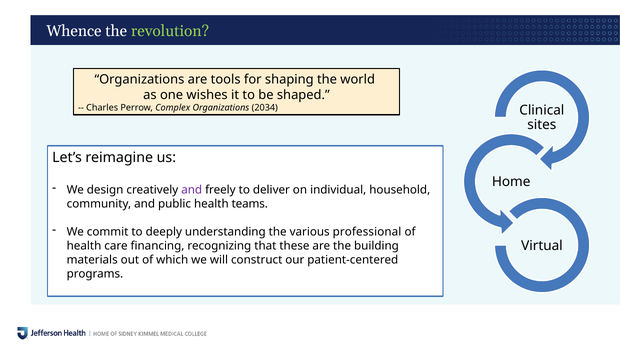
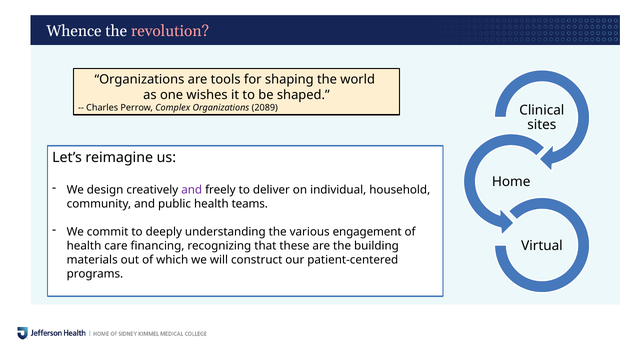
revolution colour: light green -> pink
2034: 2034 -> 2089
professional: professional -> engagement
